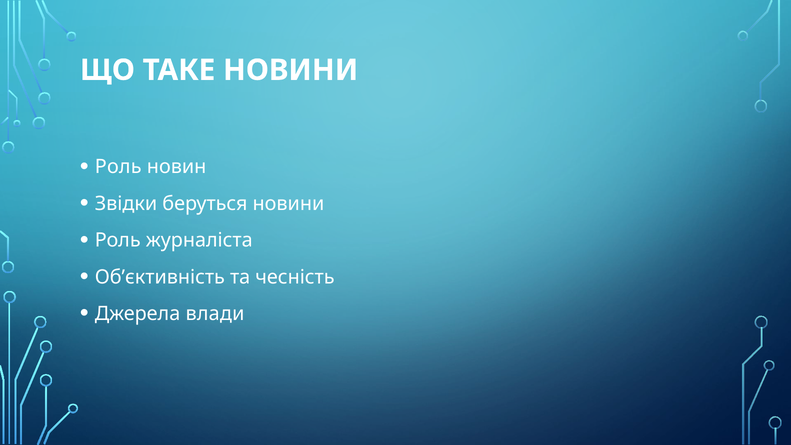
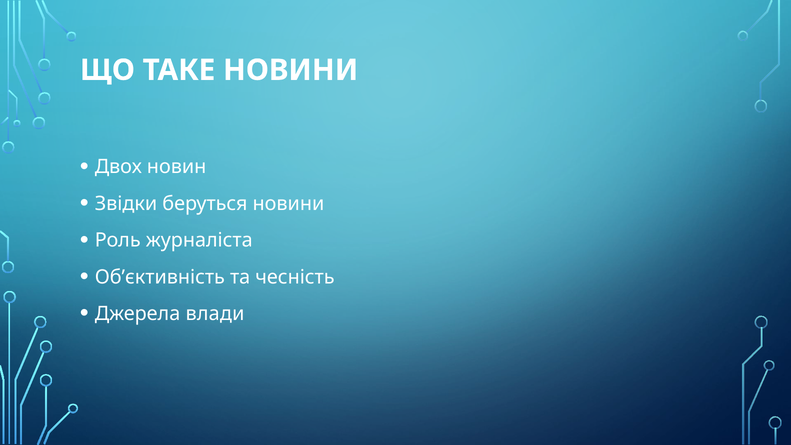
Роль at (118, 167): Роль -> Двох
